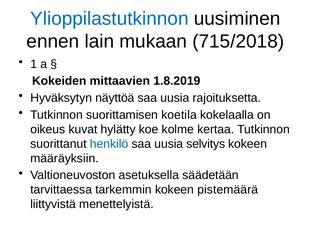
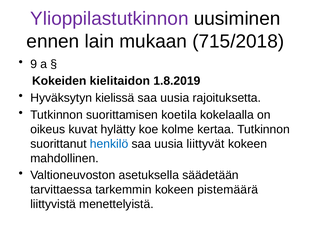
Ylioppilastutkinnon colour: blue -> purple
1: 1 -> 9
mittaavien: mittaavien -> kielitaidon
näyttöä: näyttöä -> kielissä
selvitys: selvitys -> liittyvät
määräyksiin: määräyksiin -> mahdollinen
